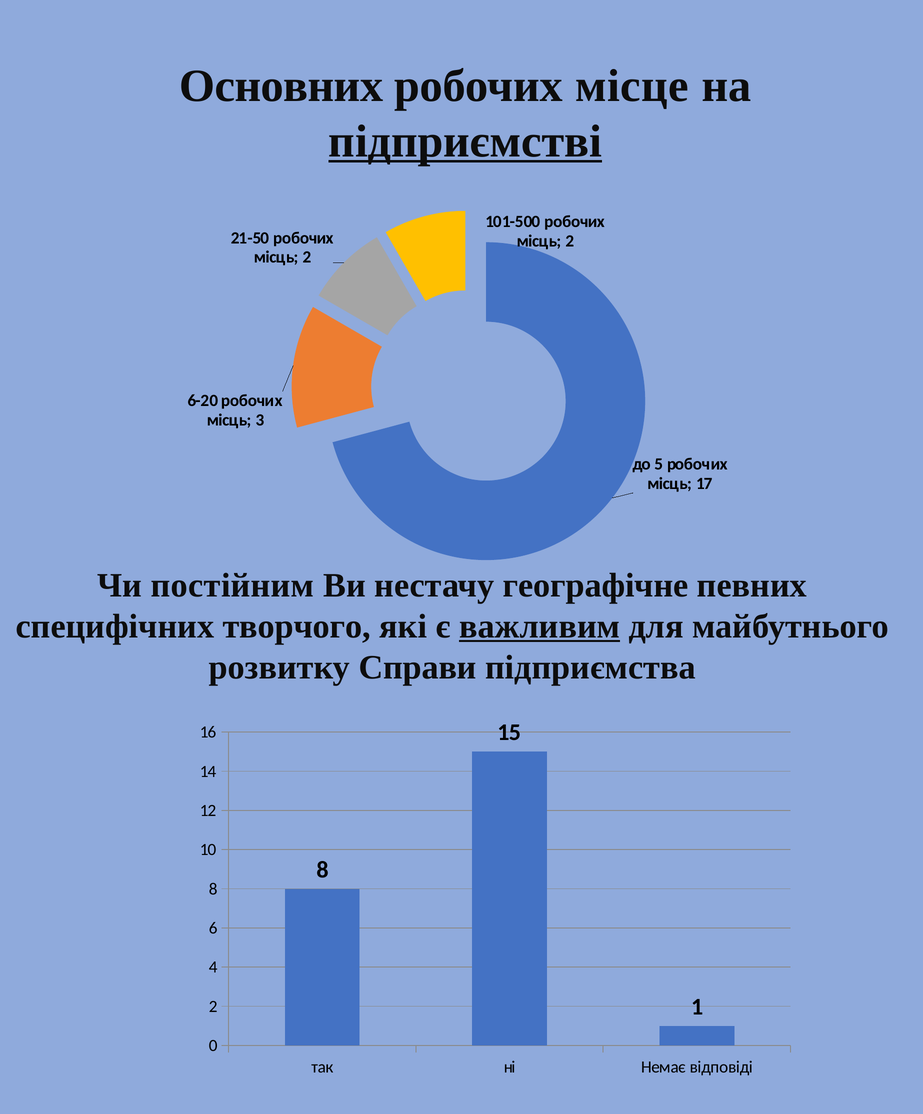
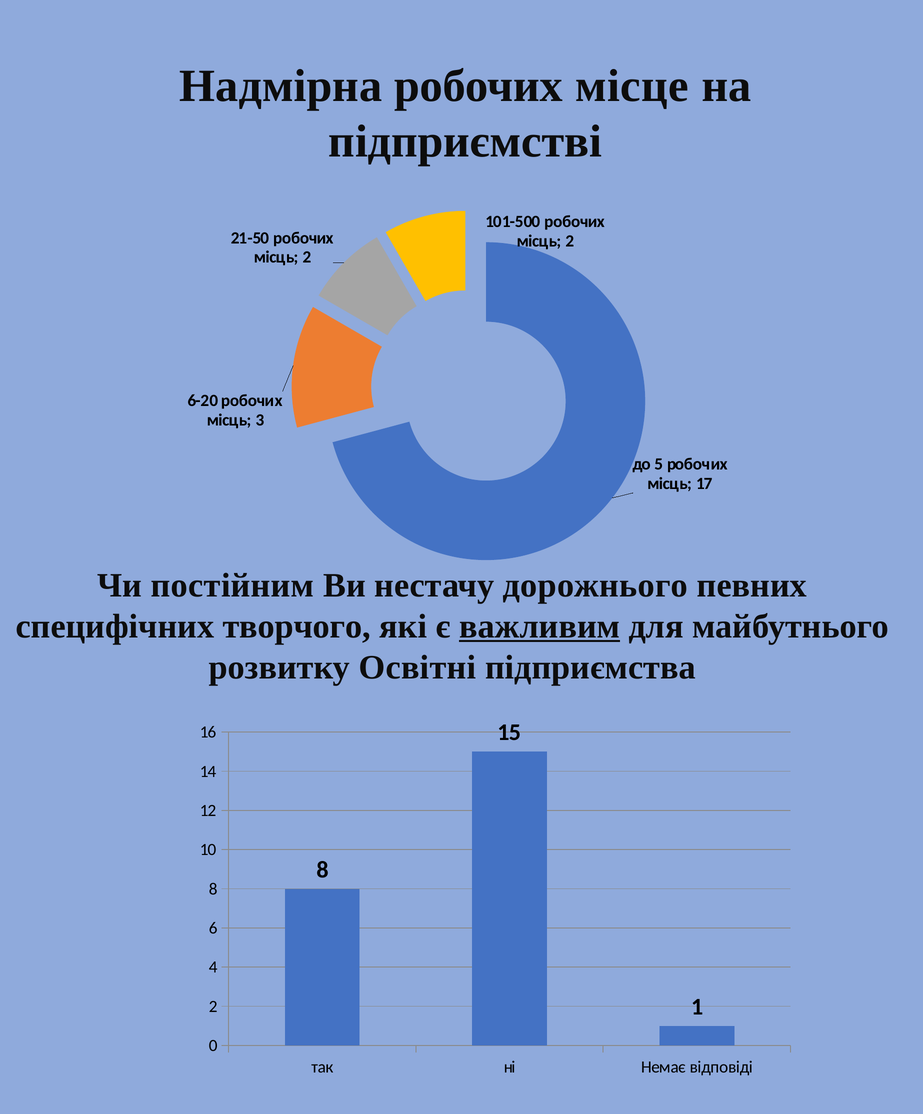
Основних: Основних -> Надмірна
підприємстві underline: present -> none
географічне: географічне -> дорожнього
Справи: Справи -> Освітні
